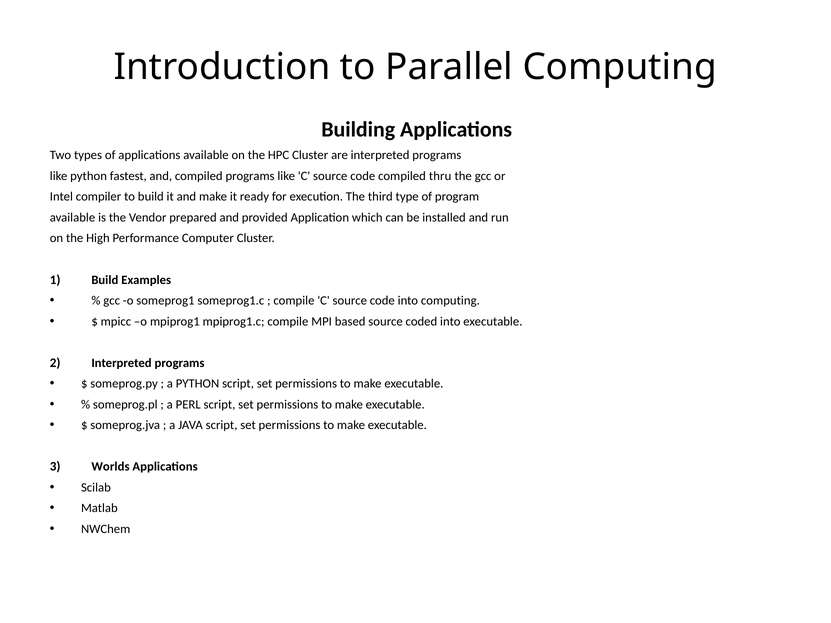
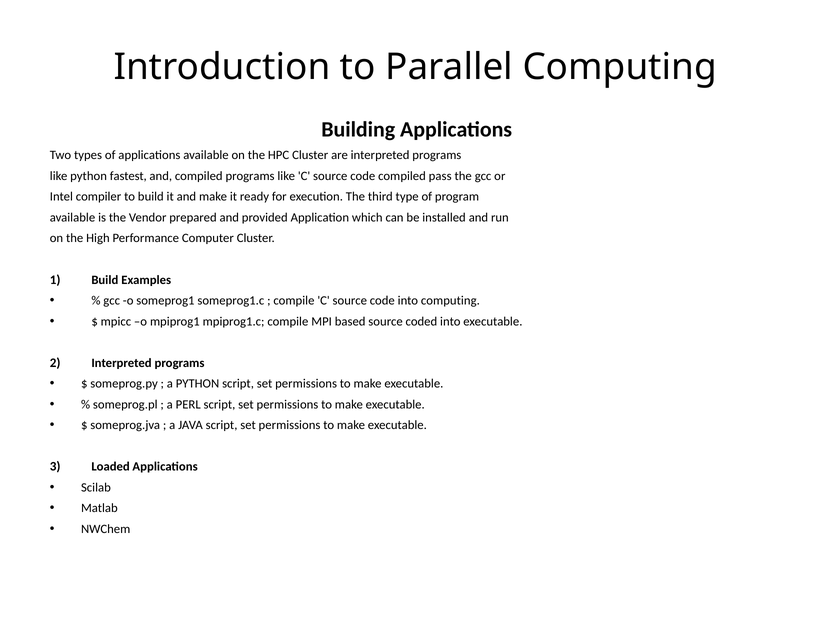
thru: thru -> pass
Worlds: Worlds -> Loaded
